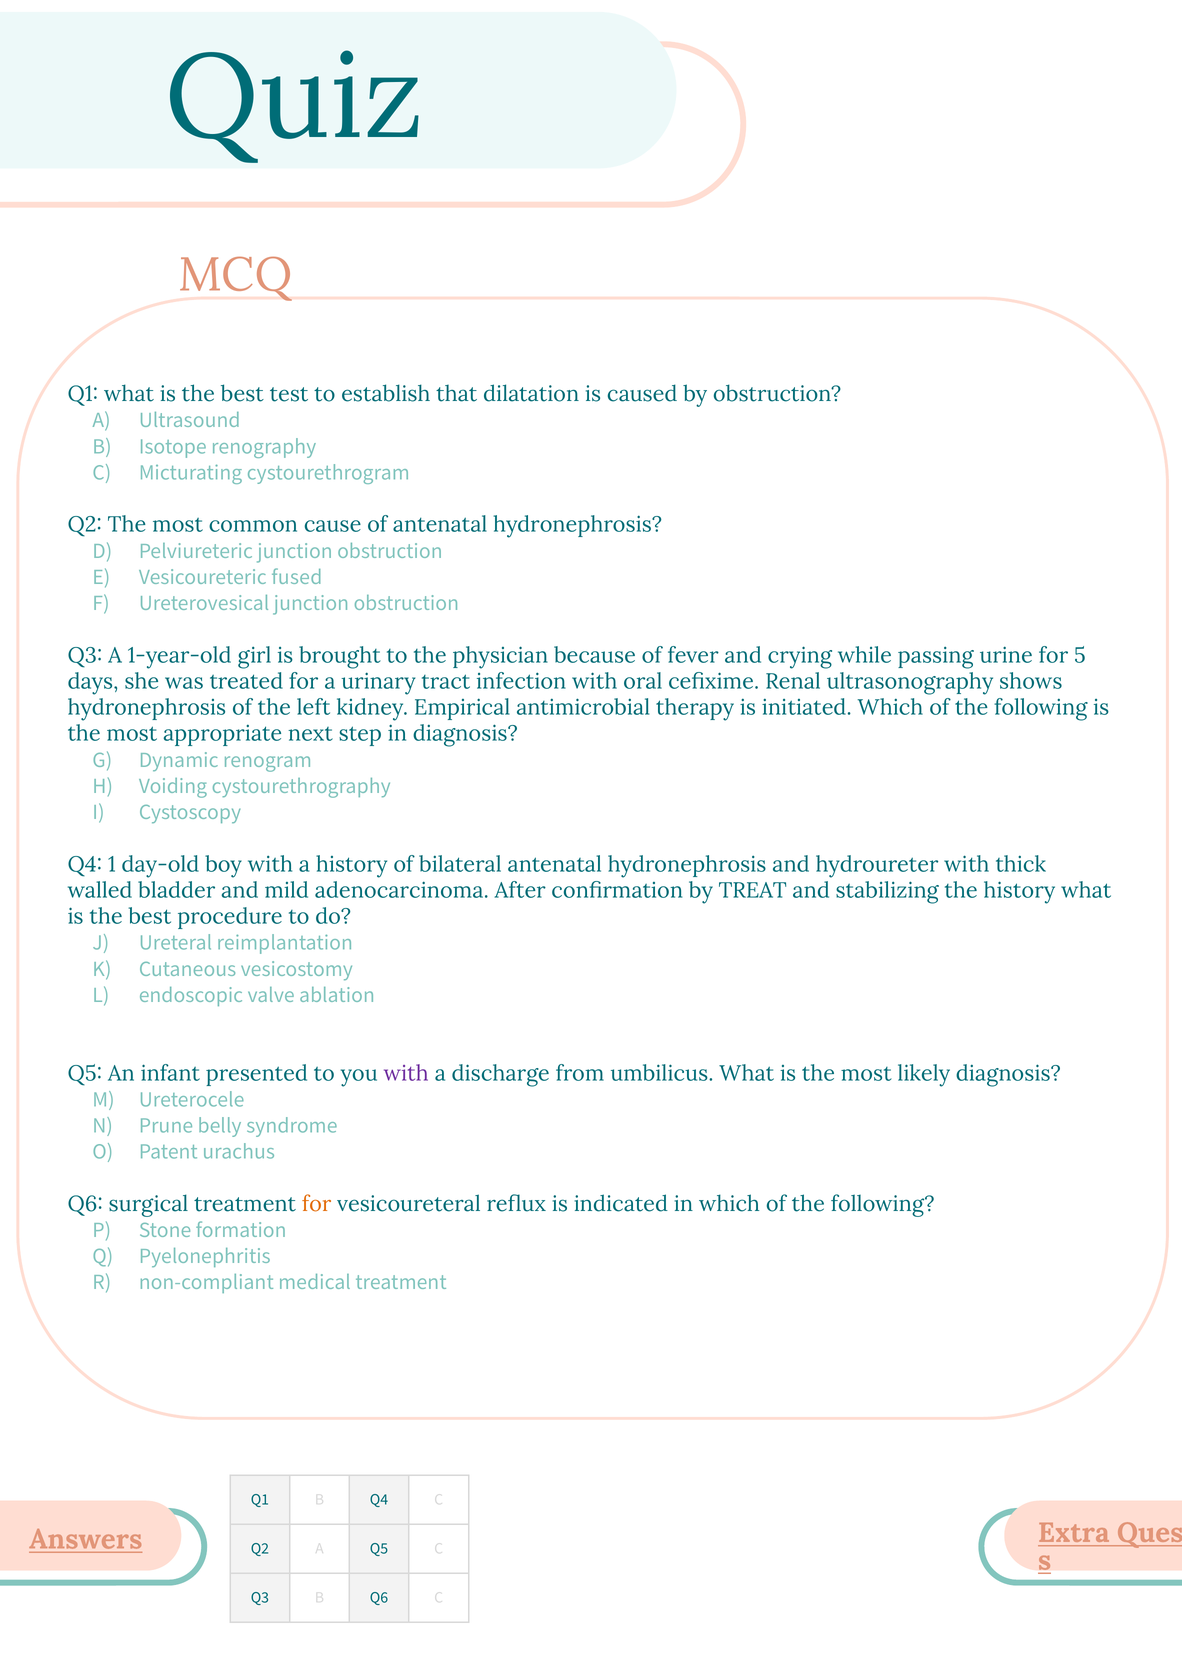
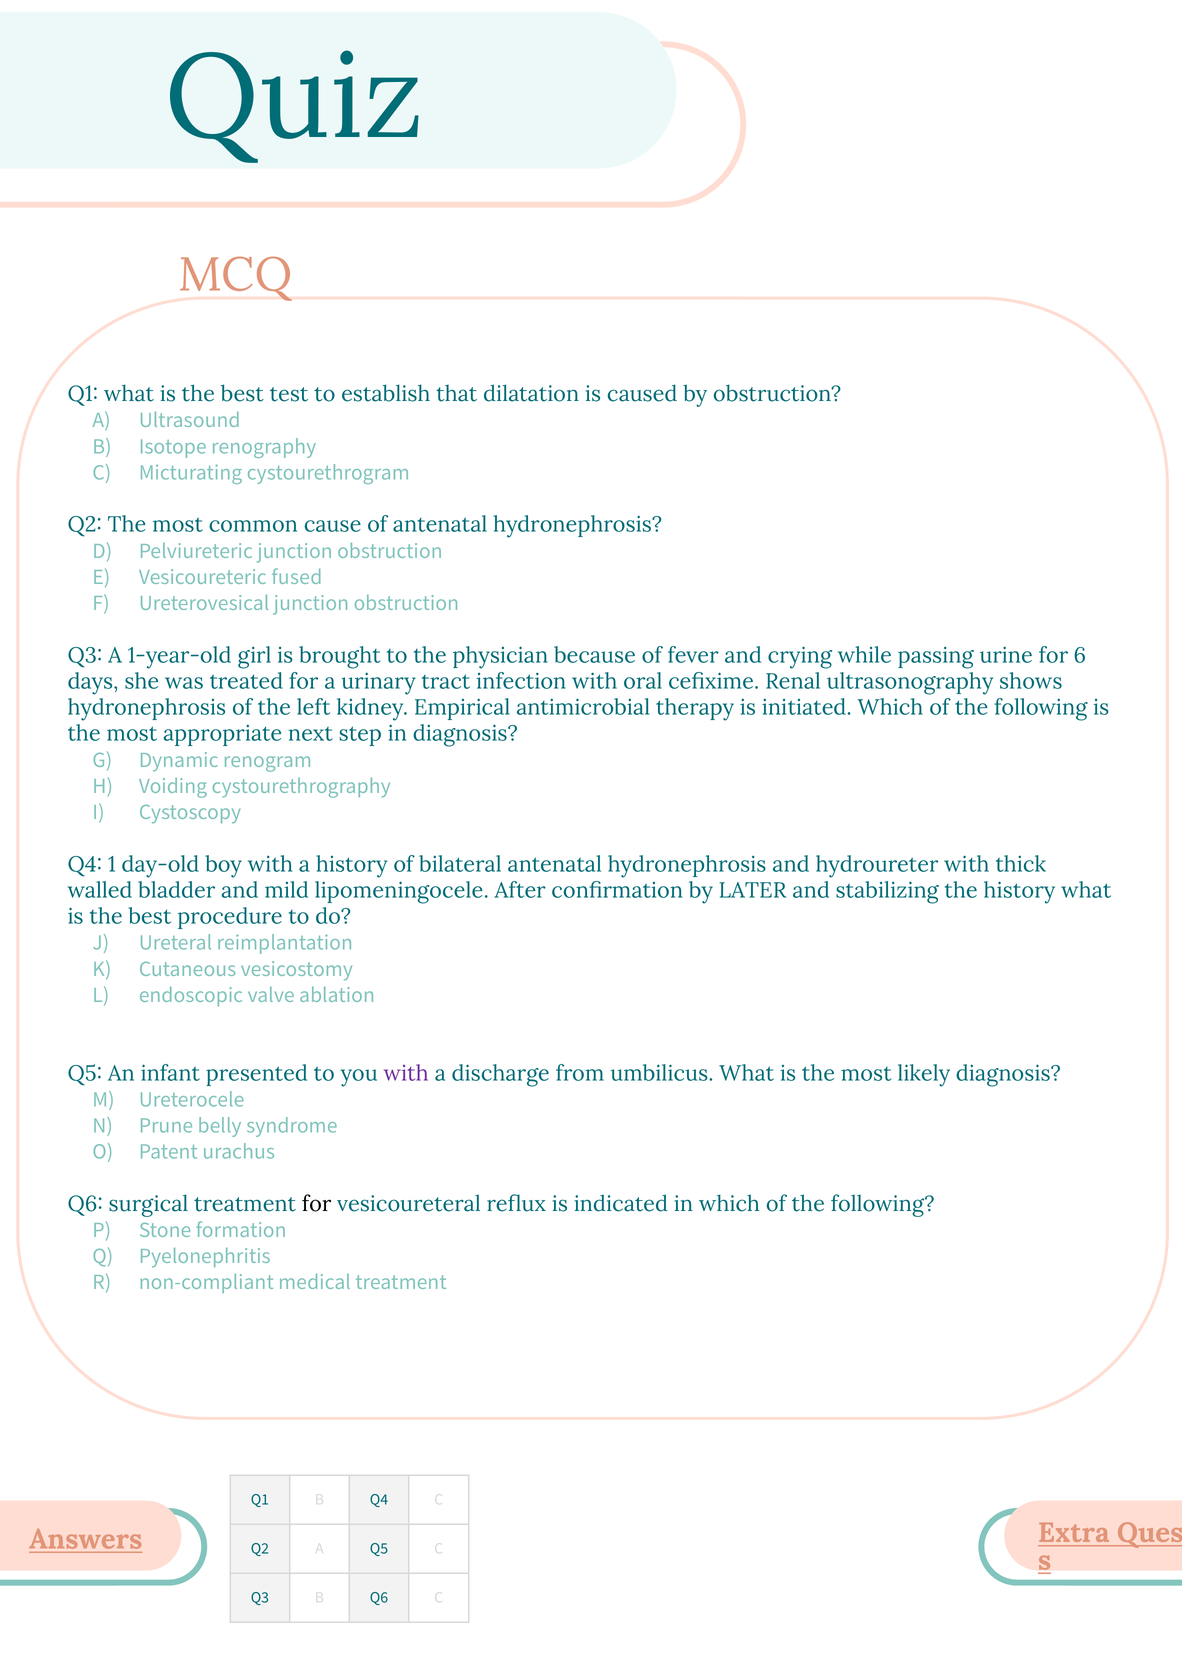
5: 5 -> 6
adenocarcinoma: adenocarcinoma -> lipomeningocele
TREAT: TREAT -> LATER
for at (317, 1204) colour: orange -> black
